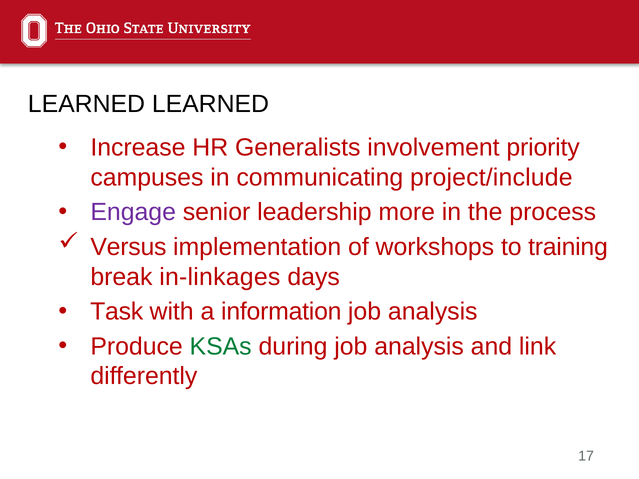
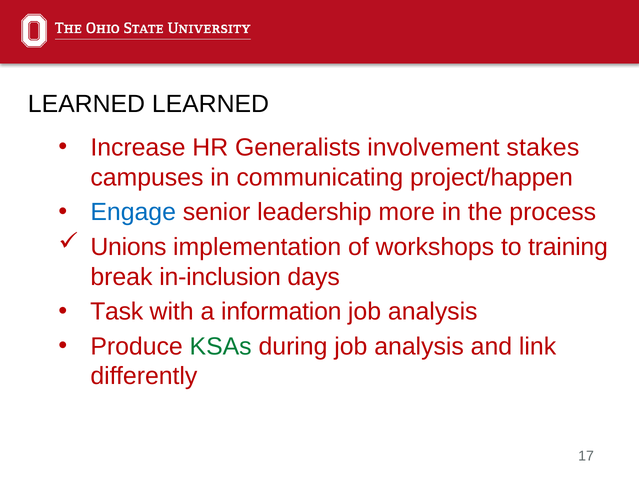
priority: priority -> stakes
project/include: project/include -> project/happen
Engage colour: purple -> blue
Versus: Versus -> Unions
in-linkages: in-linkages -> in-inclusion
